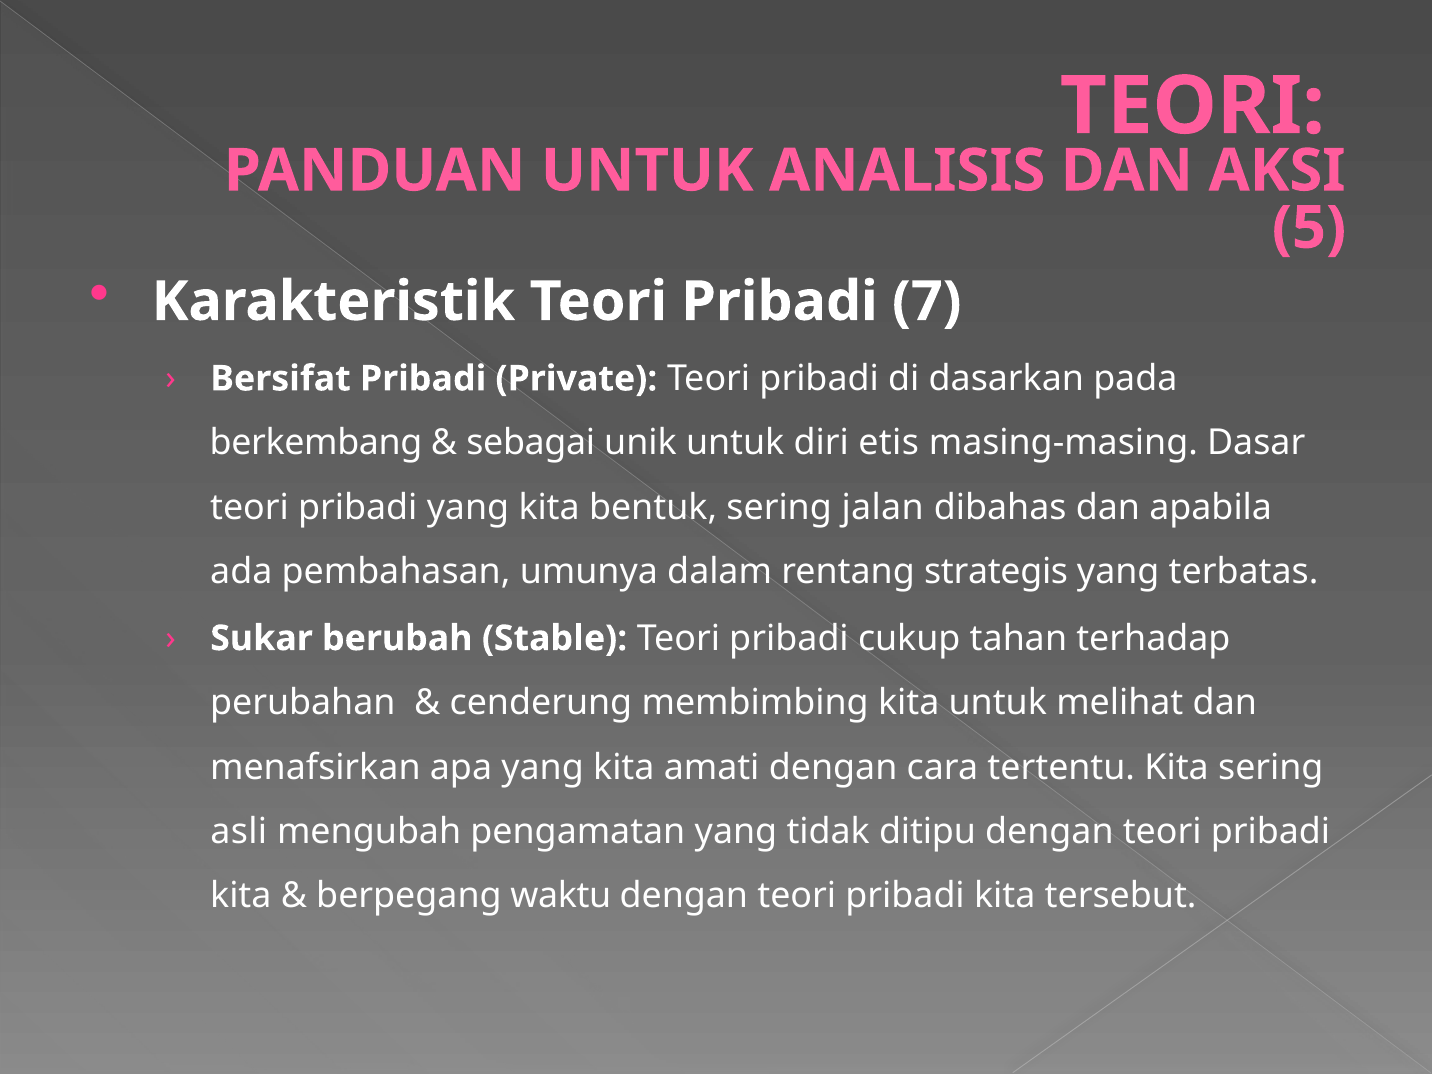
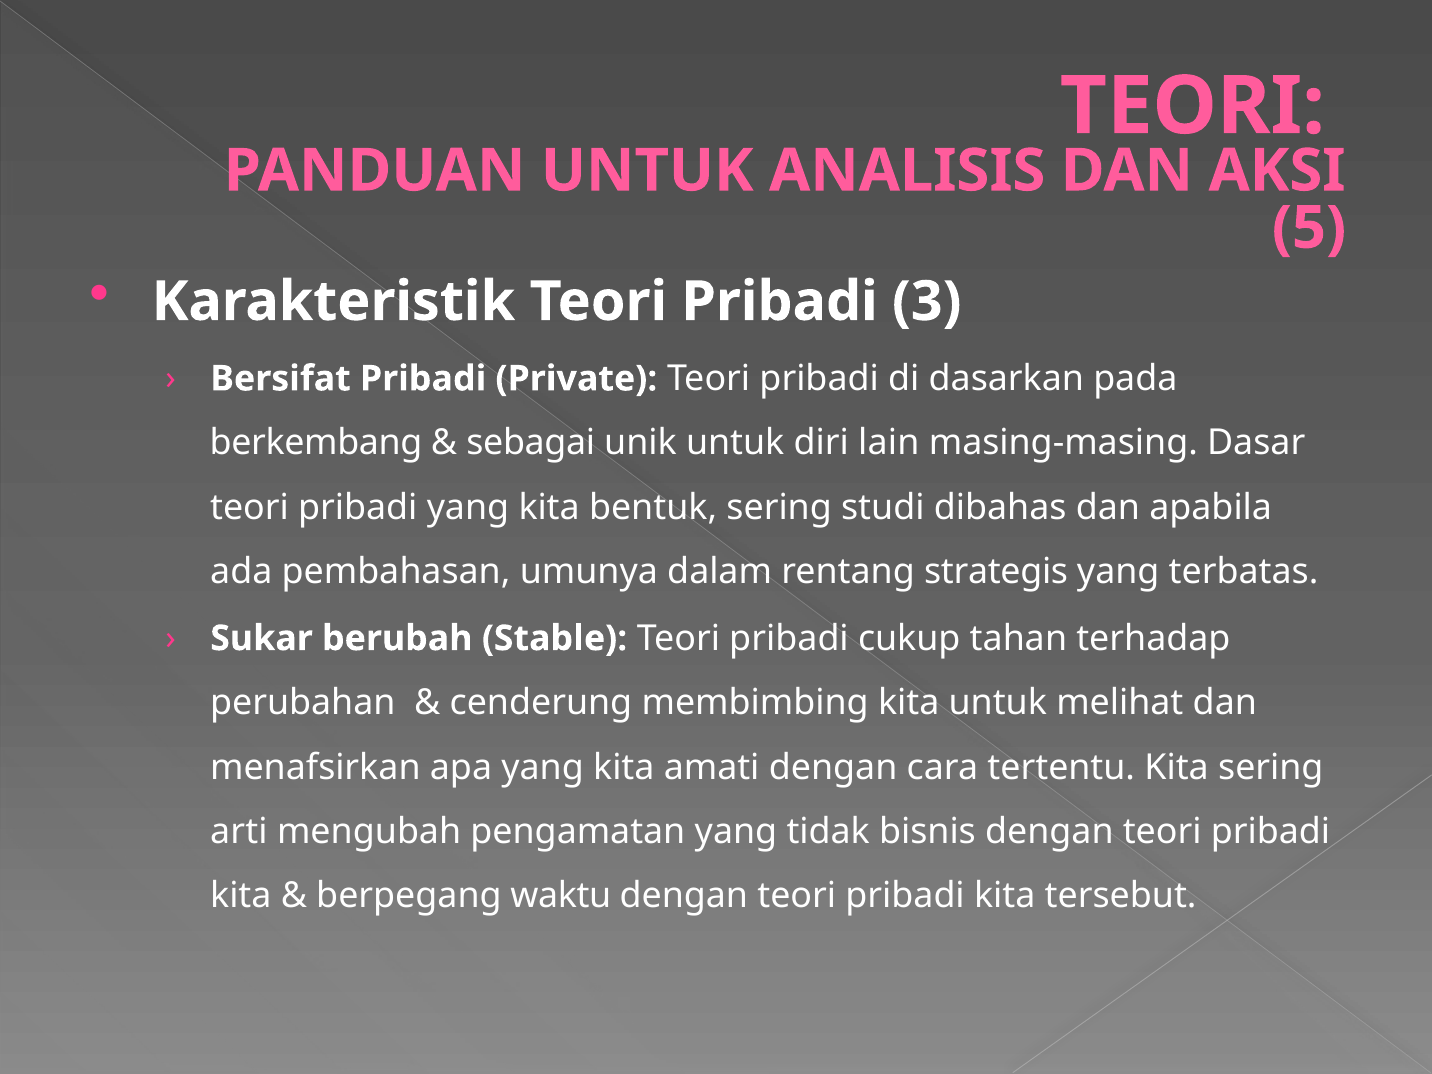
7: 7 -> 3
etis: etis -> lain
jalan: jalan -> studi
asli: asli -> arti
ditipu: ditipu -> bisnis
